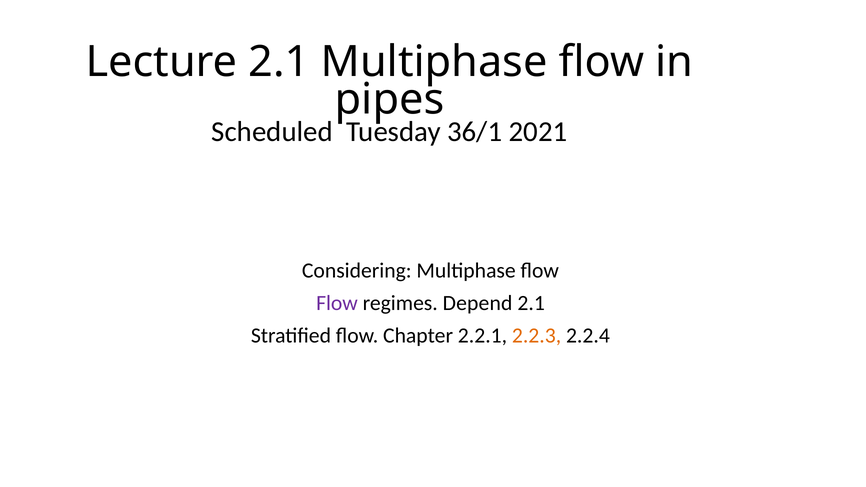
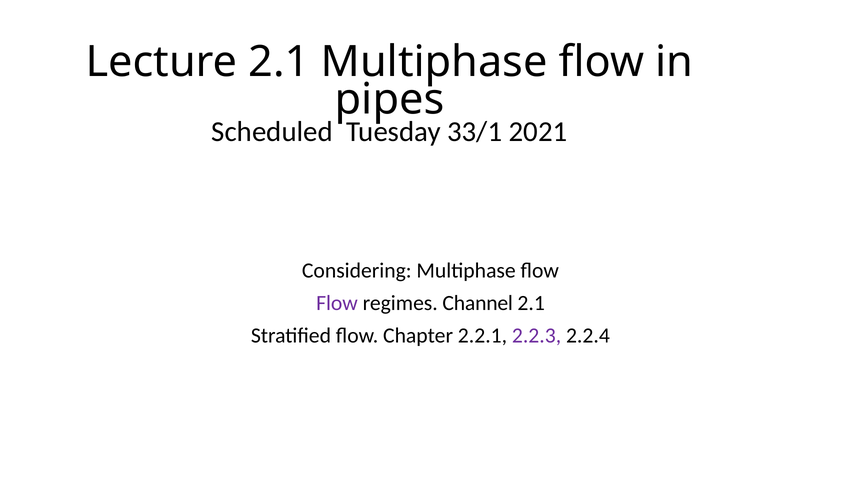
36/1: 36/1 -> 33/1
Depend: Depend -> Channel
2.2.3 colour: orange -> purple
